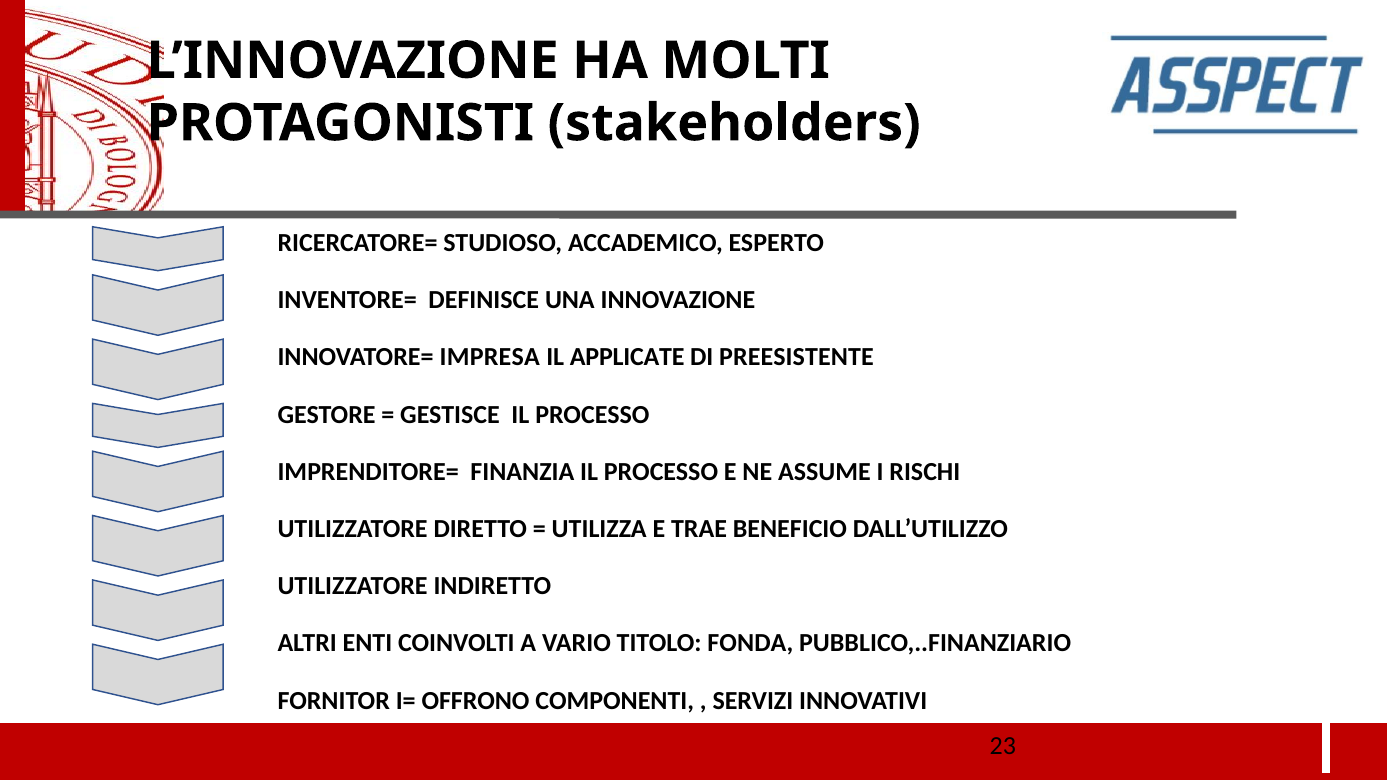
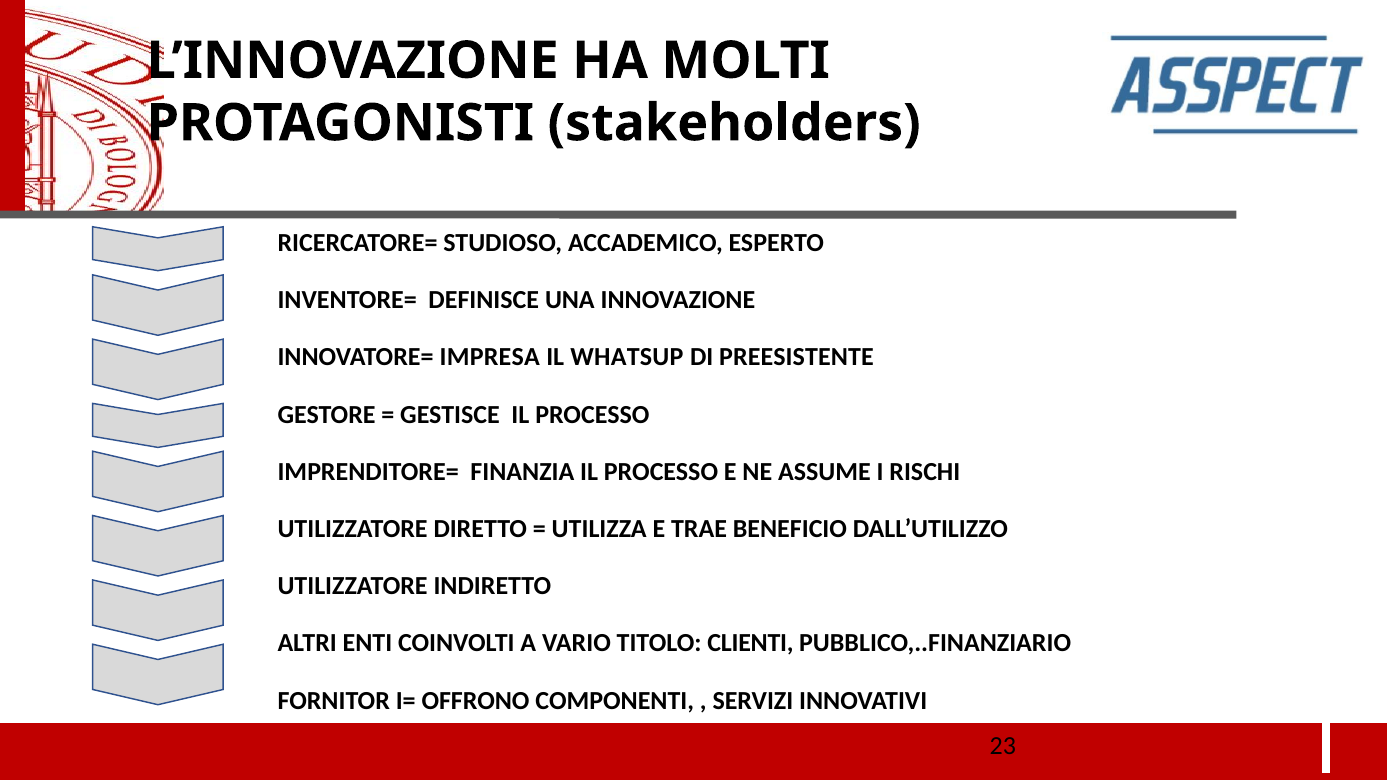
APPLICATE: APPLICATE -> WHATSUP
FONDA: FONDA -> CLIENTI
